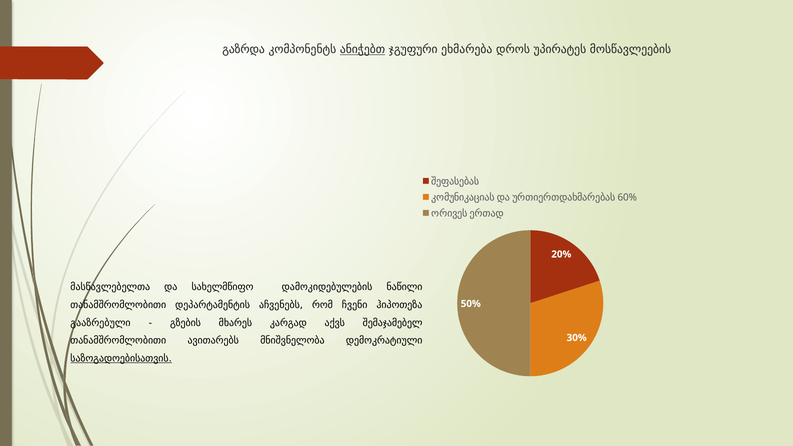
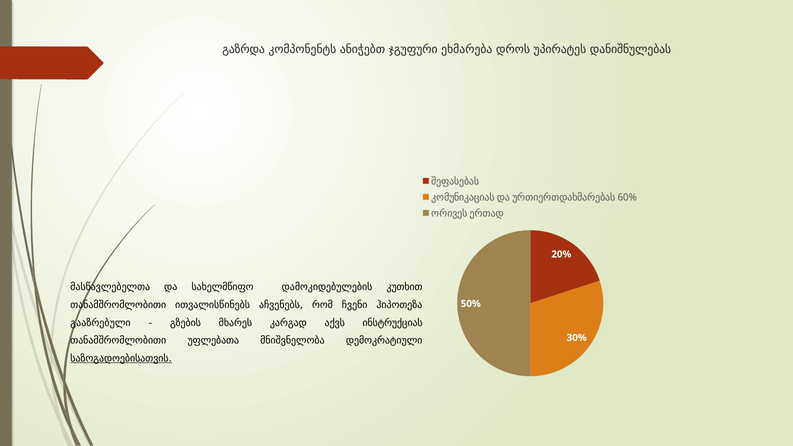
ანიჭებთ underline: present -> none
მოსწავლეების: მოსწავლეების -> დანიშნულებას
ნაწილი: ნაწილი -> კუთხით
დეპარტამენტის: დეპარტამენტის -> ითვალისწინებს
შემაჯამებელ: შემაჯამებელ -> ინსტრუქციას
ავითარებს: ავითარებს -> უფლებათა
